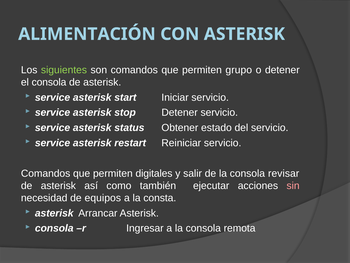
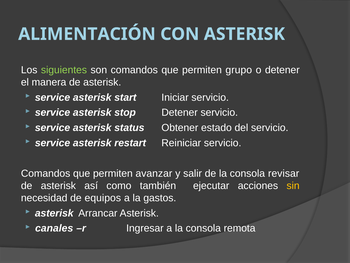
el consola: consola -> manera
digitales: digitales -> avanzar
sin colour: pink -> yellow
consta: consta -> gastos
consola at (54, 228): consola -> canales
